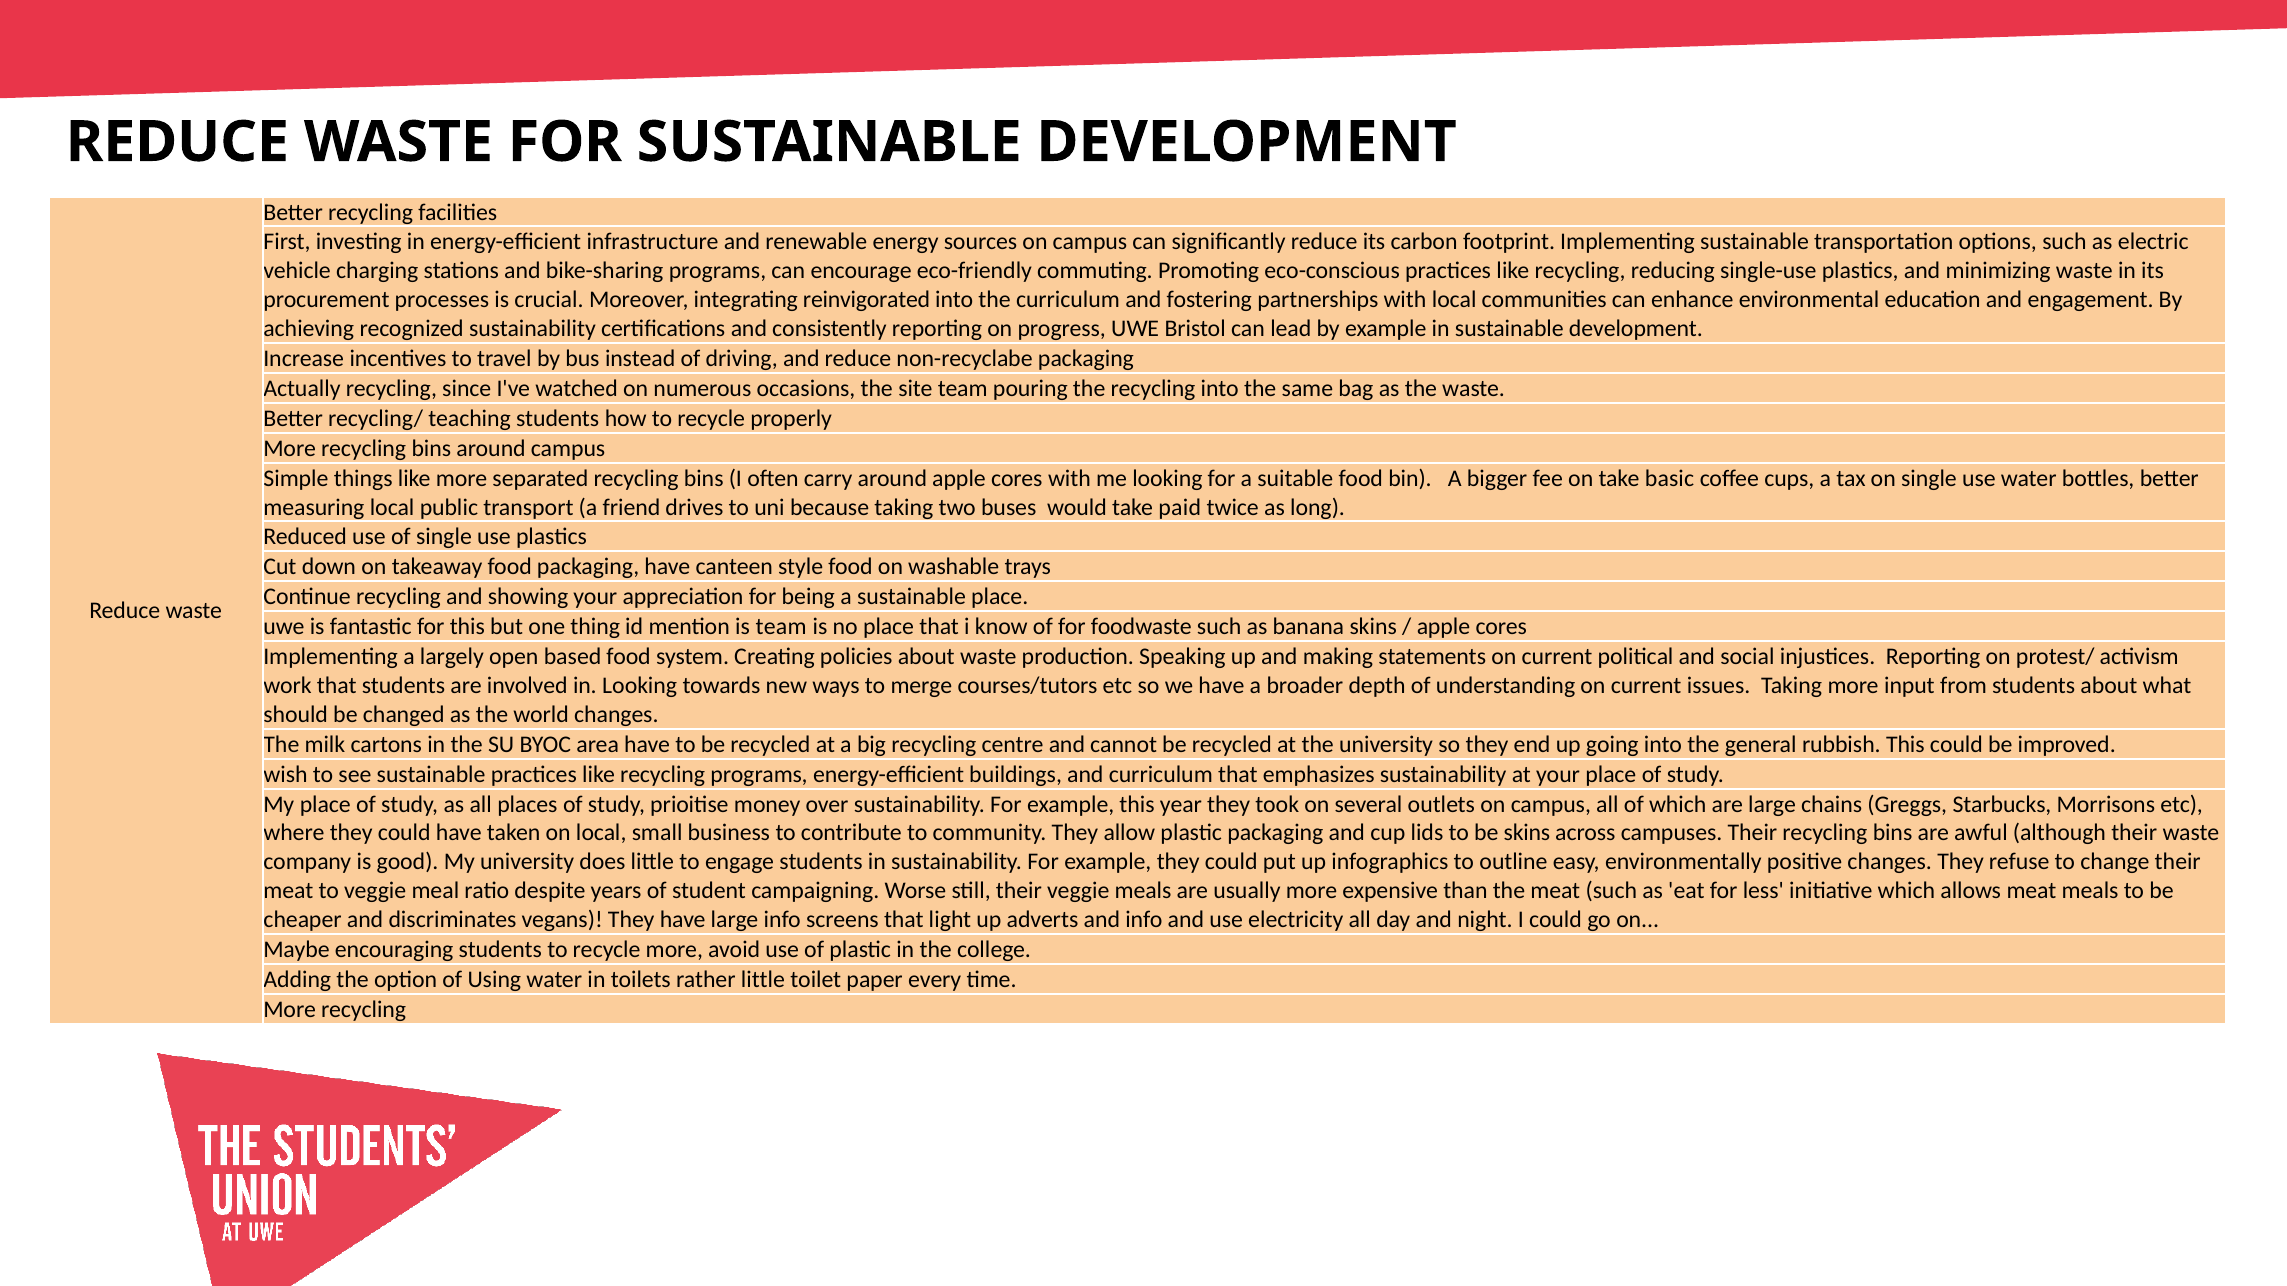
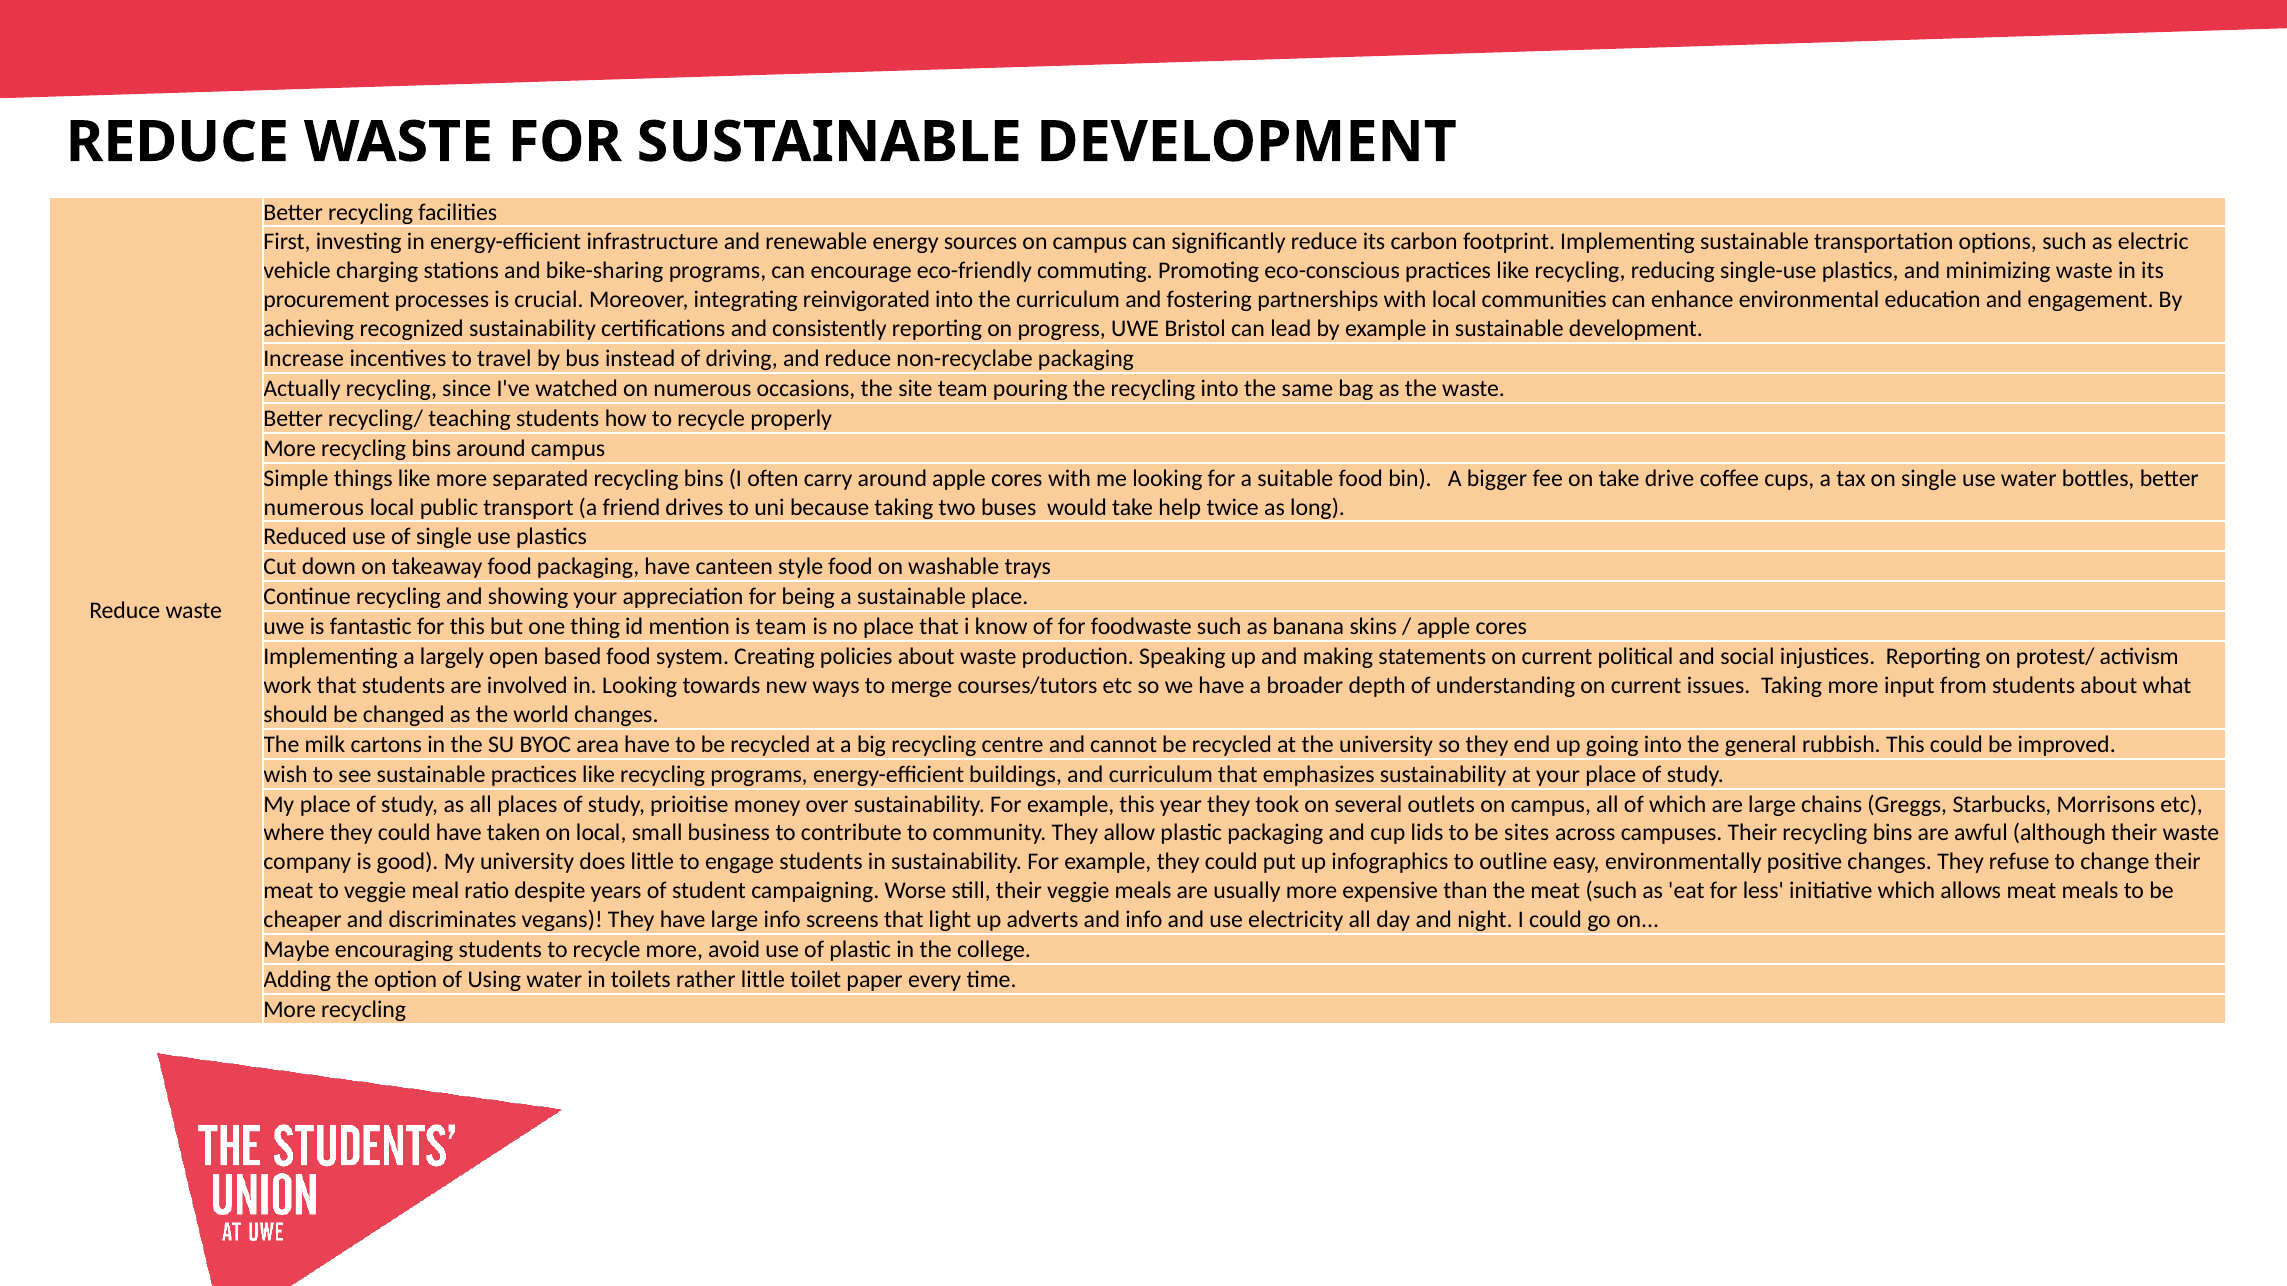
basic: basic -> drive
measuring at (314, 507): measuring -> numerous
paid: paid -> help
be skins: skins -> sites
